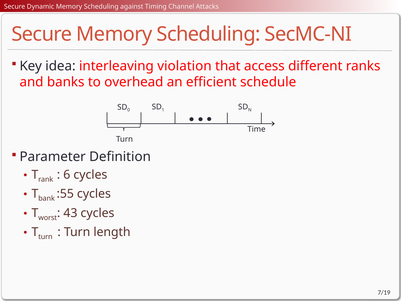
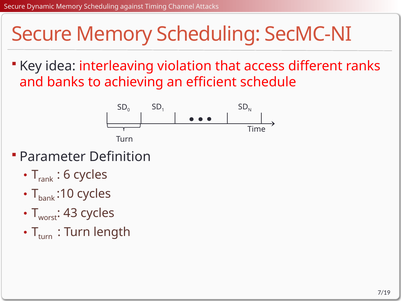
overhead: overhead -> achieving
:55: :55 -> :10
